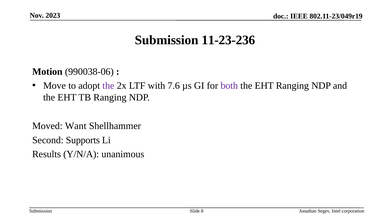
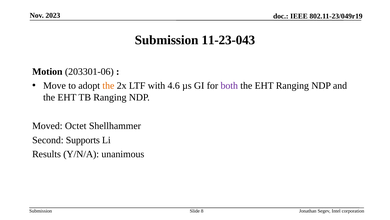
11-23-236: 11-23-236 -> 11-23-043
990038-06: 990038-06 -> 203301-06
the at (108, 86) colour: purple -> orange
7.6: 7.6 -> 4.6
Want: Want -> Octet
